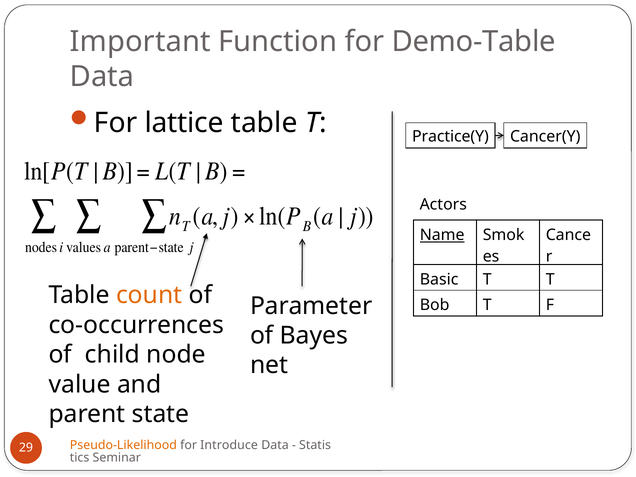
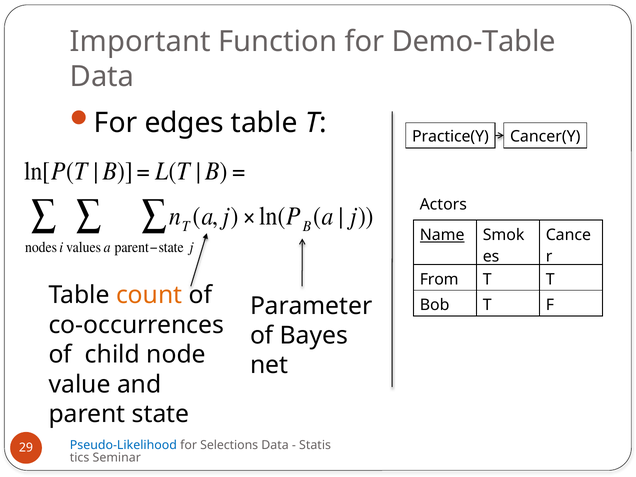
lattice: lattice -> edges
Basic: Basic -> From
Pseudo-Likelihood colour: orange -> blue
Introduce: Introduce -> Selections
